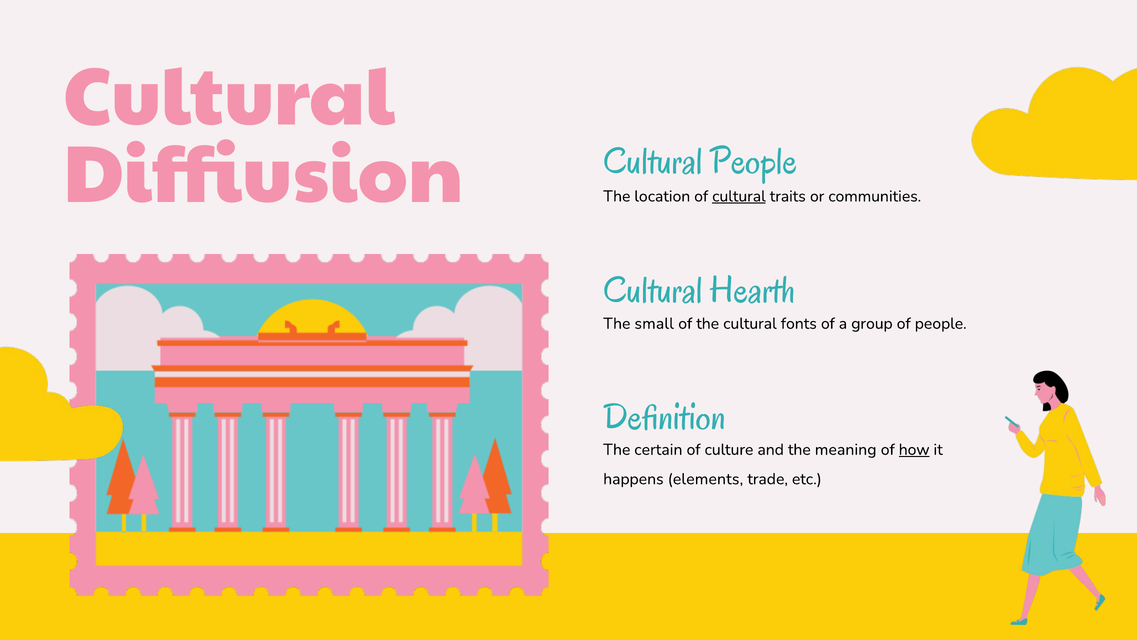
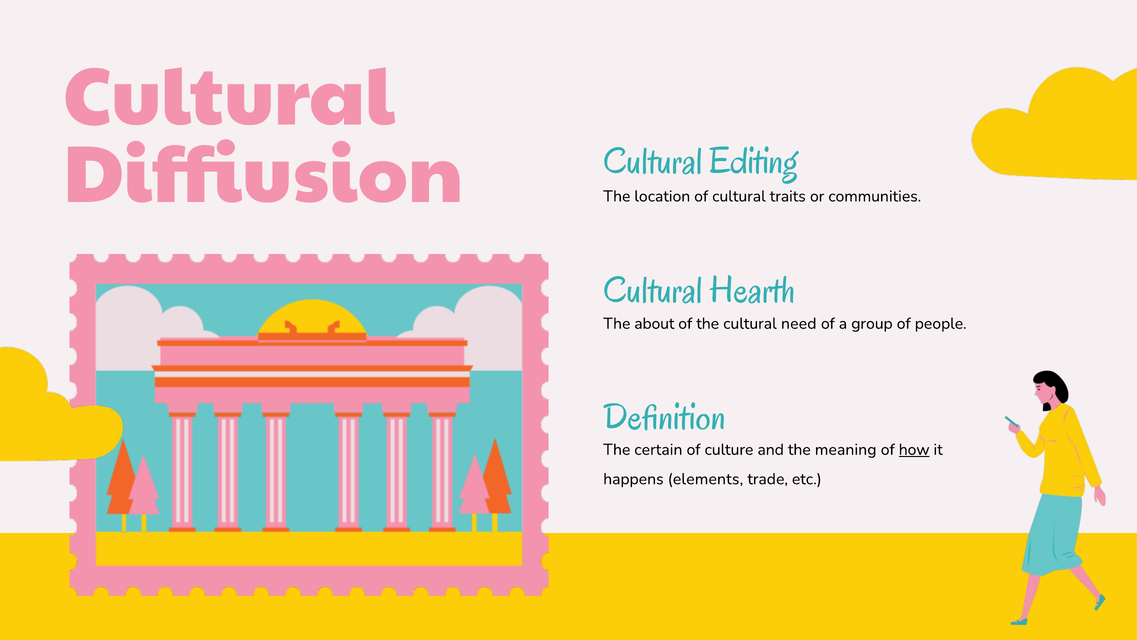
Cultural People: People -> Editing
cultural at (739, 196) underline: present -> none
small: small -> about
fonts: fonts -> need
